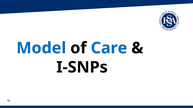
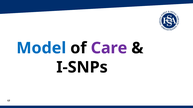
Care colour: blue -> purple
